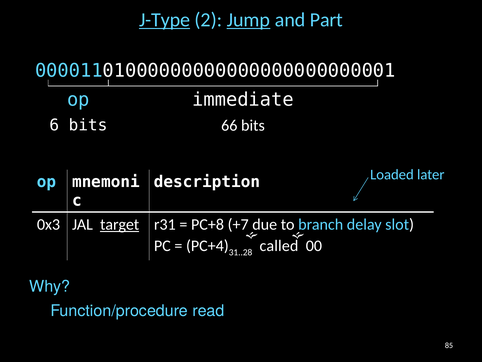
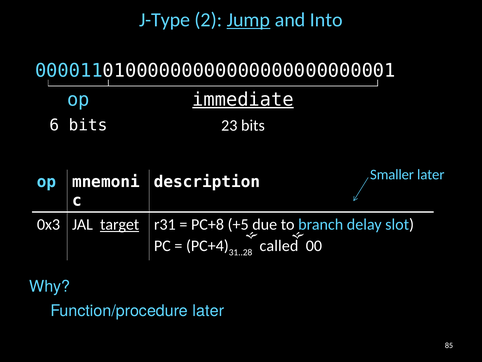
J-Type underline: present -> none
Part: Part -> Into
immediate underline: none -> present
66: 66 -> 23
Loaded: Loaded -> Smaller
+7: +7 -> +5
Function/procedure read: read -> later
